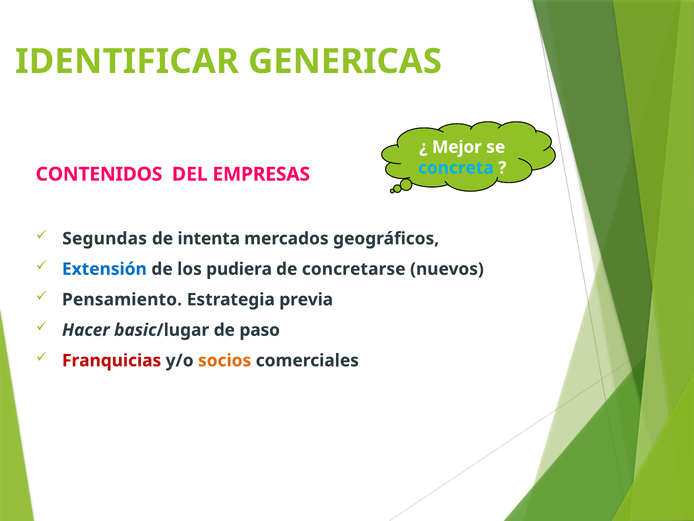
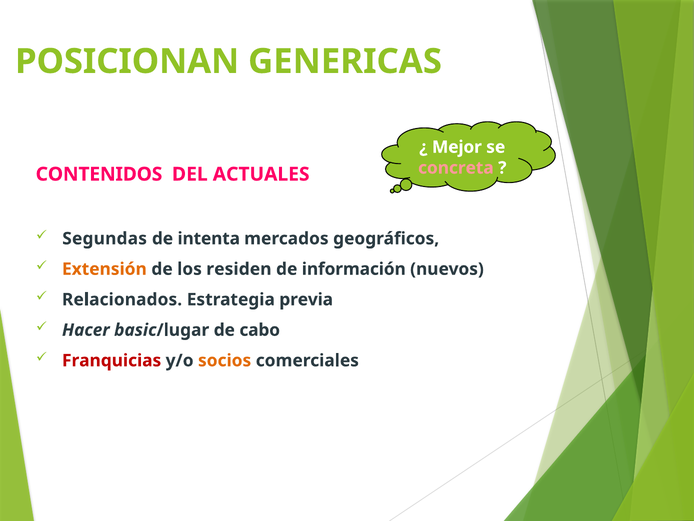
IDENTIFICAR: IDENTIFICAR -> POSICIONAN
concreta colour: light blue -> pink
EMPRESAS: EMPRESAS -> ACTUALES
Extensión colour: blue -> orange
pudiera: pudiera -> residen
concretarse: concretarse -> información
Pensamiento: Pensamiento -> Relacionados
paso: paso -> cabo
